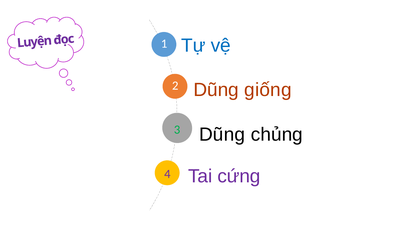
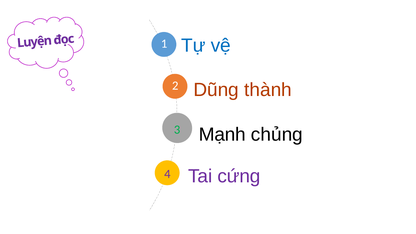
giống: giống -> thành
3 Dũng: Dũng -> Mạnh
